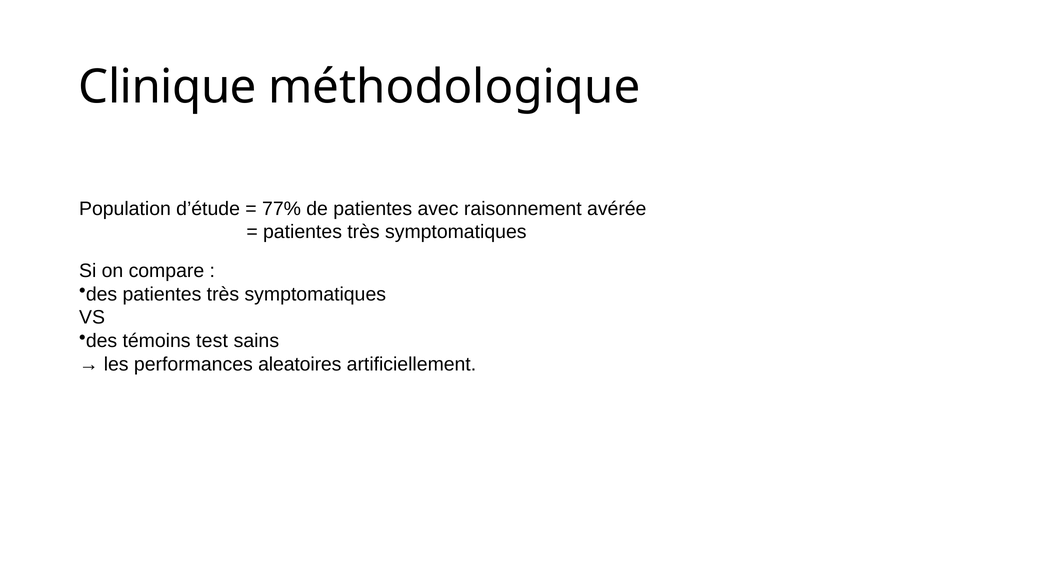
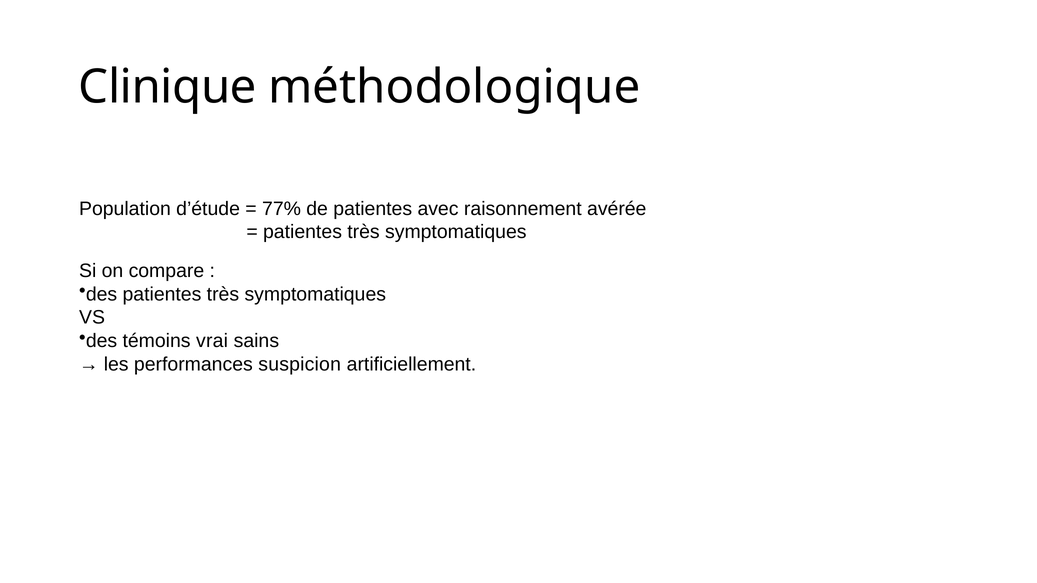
test: test -> vrai
aleatoires: aleatoires -> suspicion
